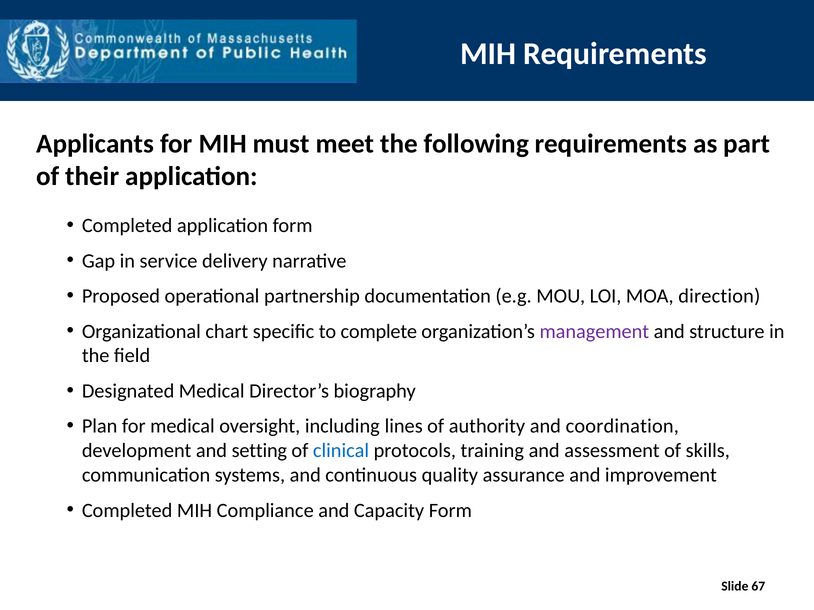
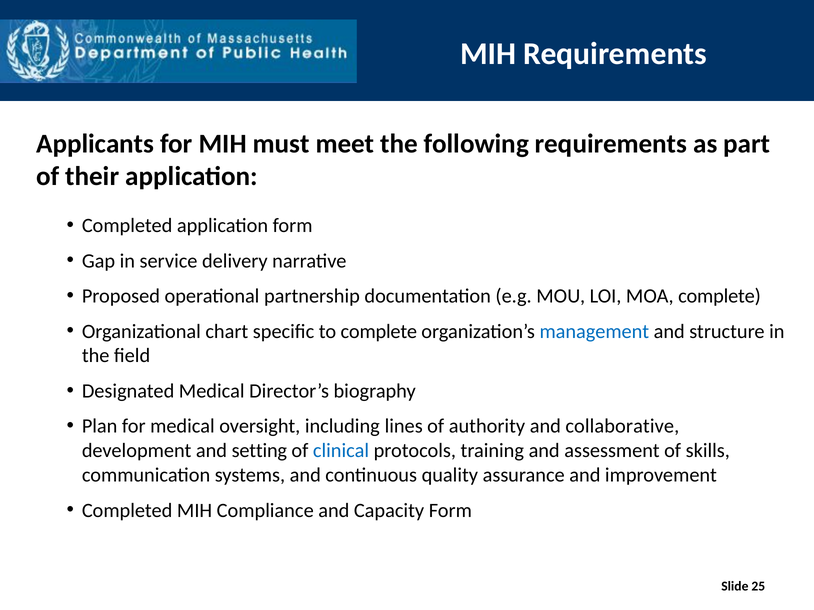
MOA direction: direction -> complete
management colour: purple -> blue
coordination: coordination -> collaborative
67: 67 -> 25
